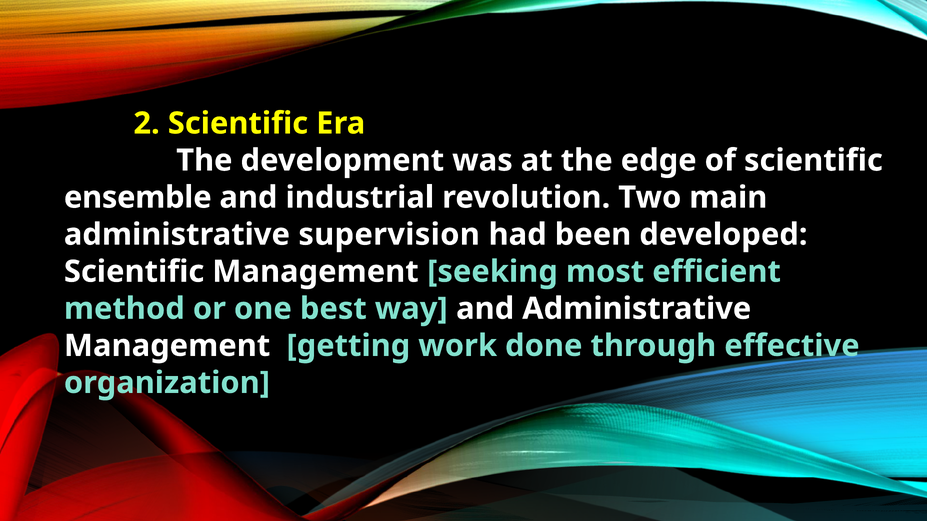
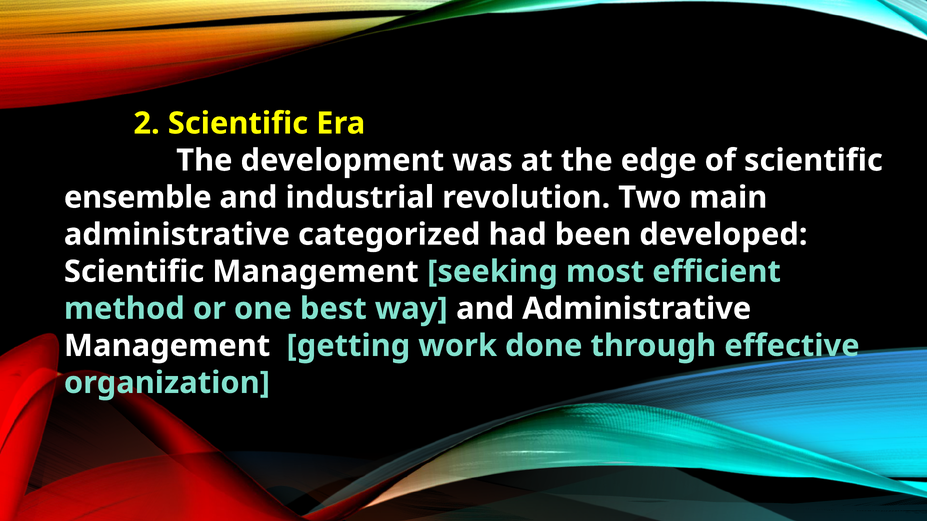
supervision: supervision -> categorized
